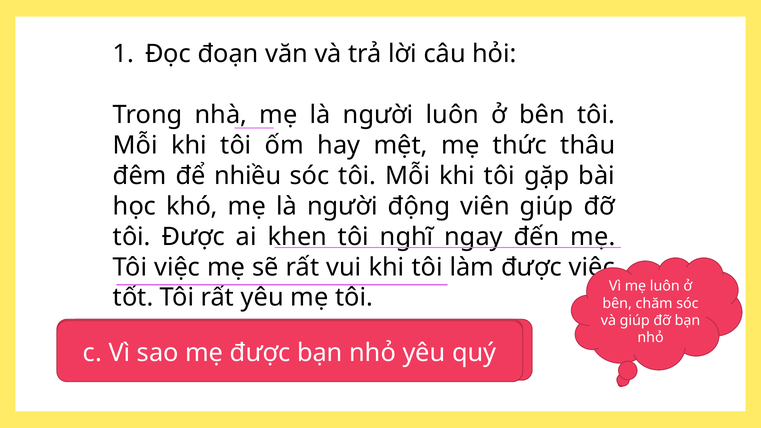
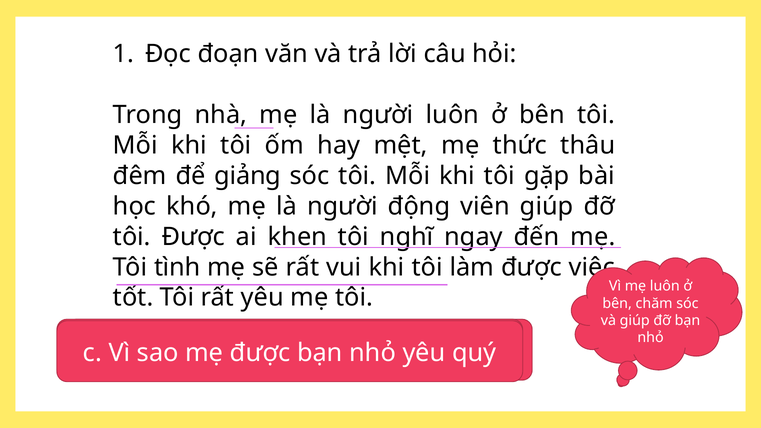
nhiều: nhiều -> giảng
Tôi việc: việc -> tình
